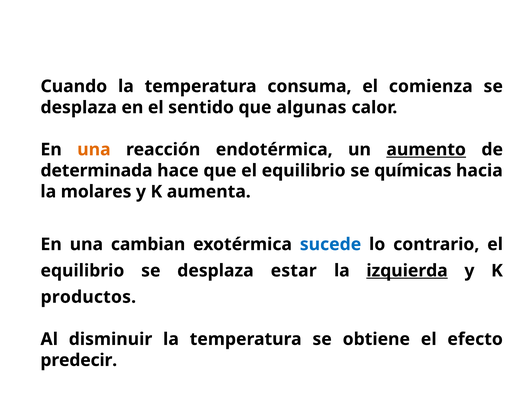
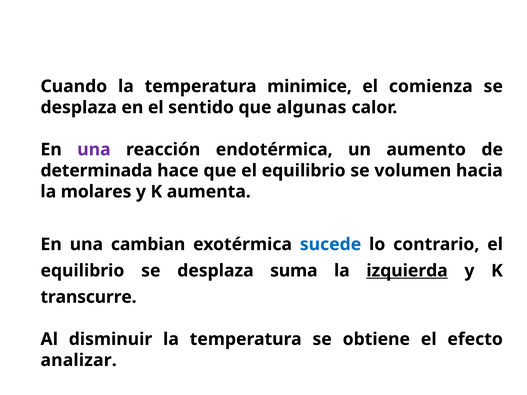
consuma: consuma -> minimice
una at (94, 150) colour: orange -> purple
aumento underline: present -> none
químicas: químicas -> volumen
estar: estar -> suma
productos: productos -> transcurre
predecir: predecir -> analizar
